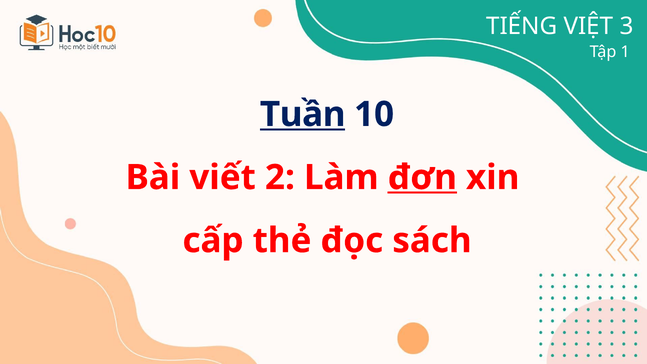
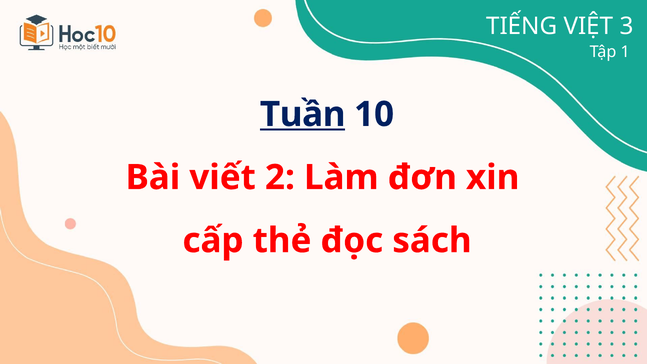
đơn underline: present -> none
